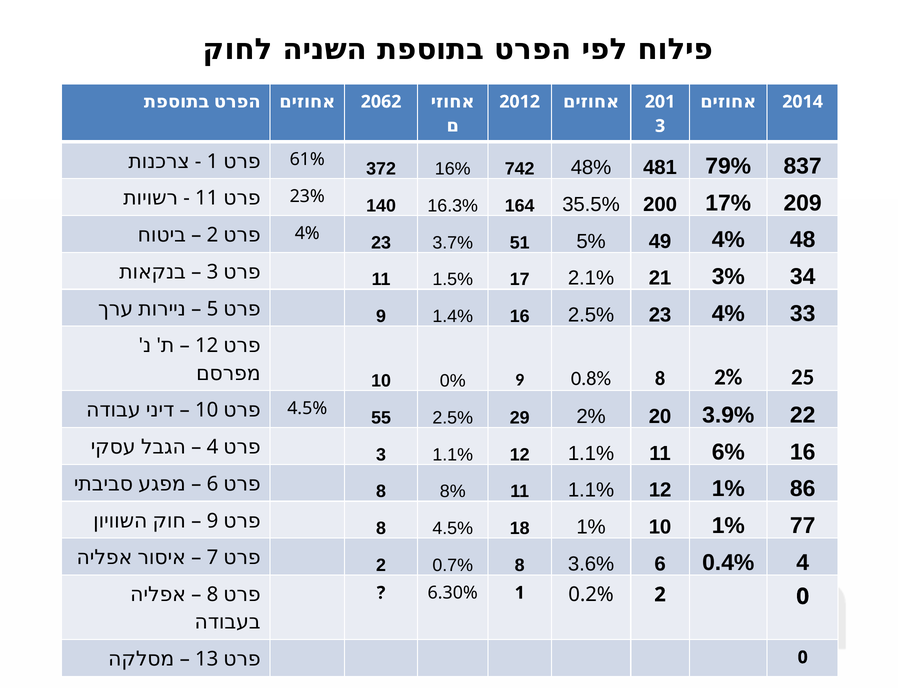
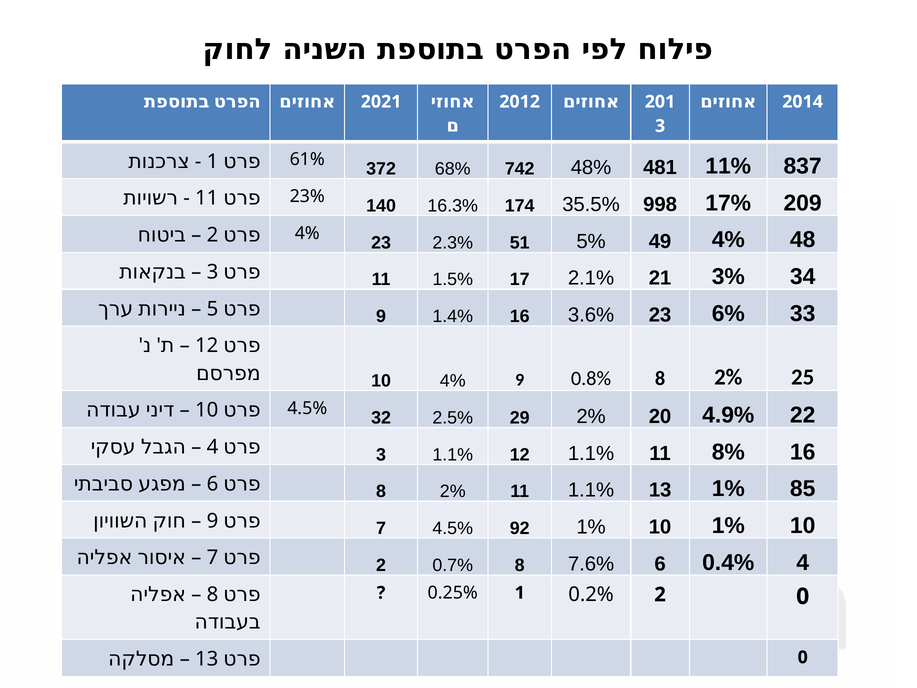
2062: 2062 -> 2021
16%: 16% -> 68%
79%: 79% -> 11%
164: 164 -> 174
200: 200 -> 998
3.7%: 3.7% -> 2.3%
16 2.5%: 2.5% -> 3.6%
23 4%: 4% -> 6%
10 0%: 0% -> 4%
55: 55 -> 32
3.9%: 3.9% -> 4.9%
6%: 6% -> 8%
8% at (453, 491): 8% -> 2%
11 1.1% 12: 12 -> 13
86: 86 -> 85
8 at (381, 528): 8 -> 7
18: 18 -> 92
10 1% 77: 77 -> 10
3.6%: 3.6% -> 7.6%
6.30%: 6.30% -> 0.25%
